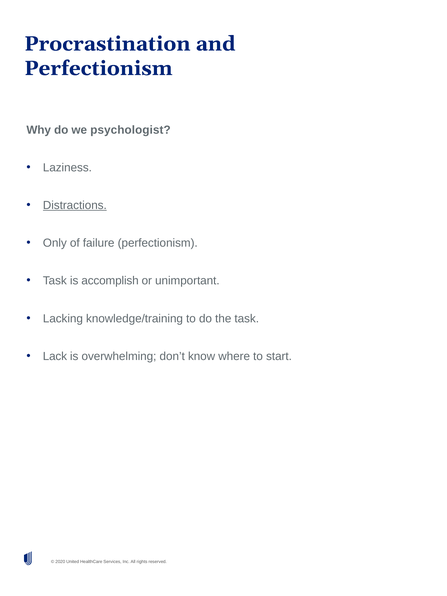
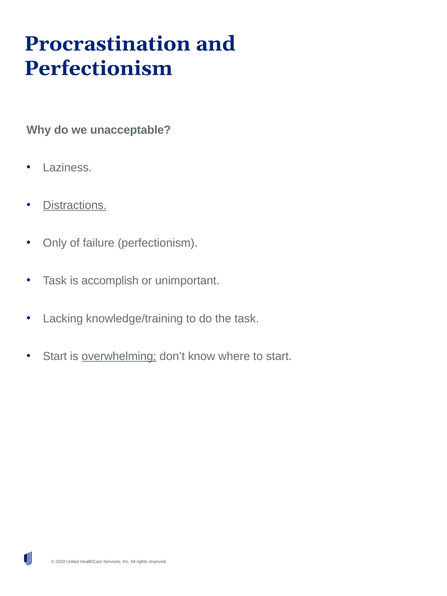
psychologist: psychologist -> unacceptable
Lack at (55, 356): Lack -> Start
overwhelming underline: none -> present
